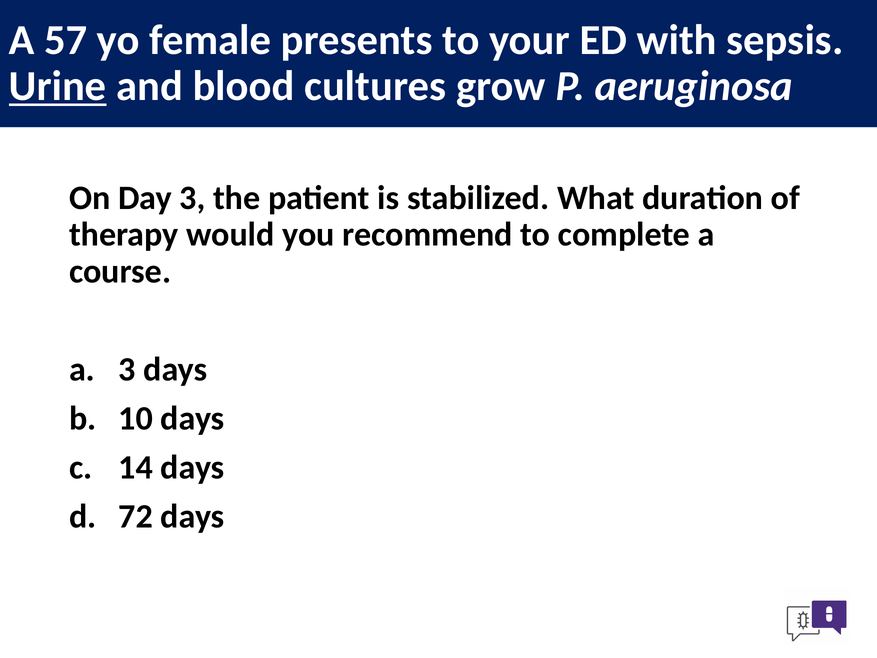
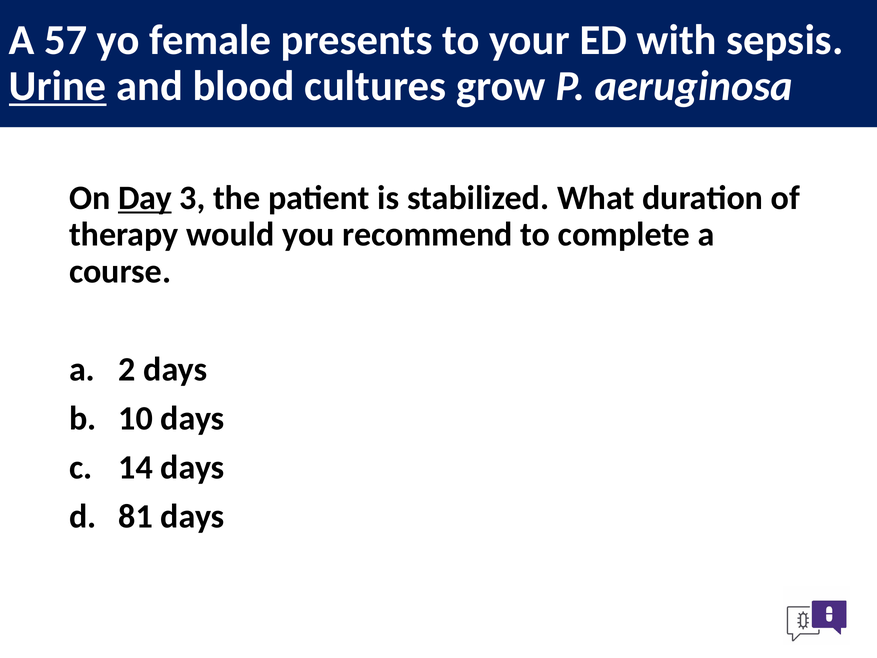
Day underline: none -> present
a 3: 3 -> 2
72: 72 -> 81
